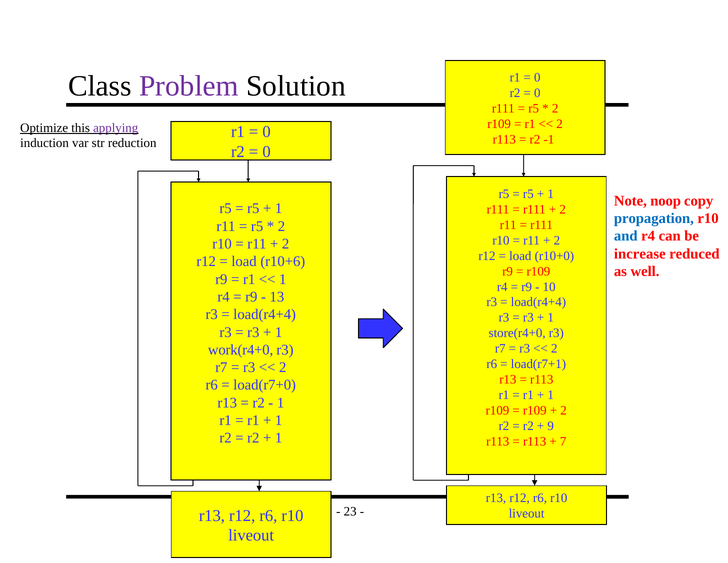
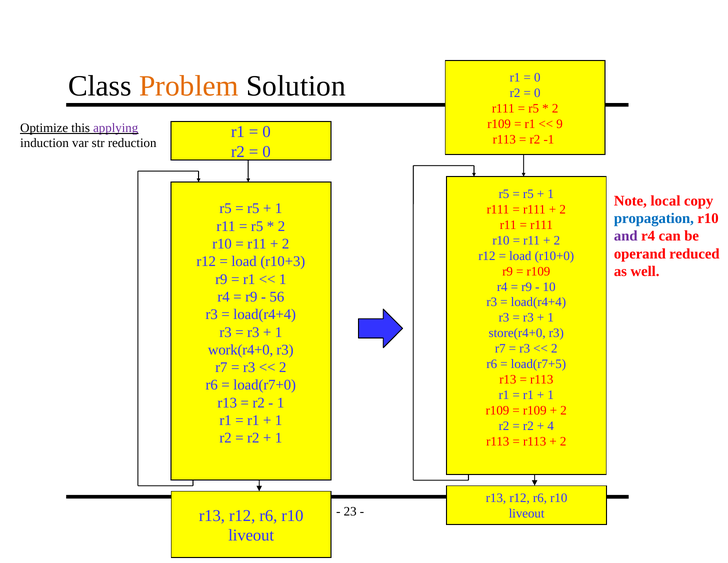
Problem colour: purple -> orange
2 at (560, 124): 2 -> 9
noop: noop -> local
and colour: blue -> purple
increase: increase -> operand
r10+6: r10+6 -> r10+3
13: 13 -> 56
load(r7+1: load(r7+1 -> load(r7+5
9: 9 -> 4
7 at (563, 441): 7 -> 2
